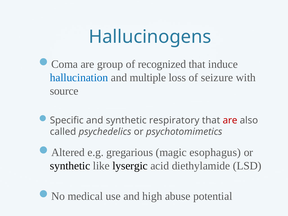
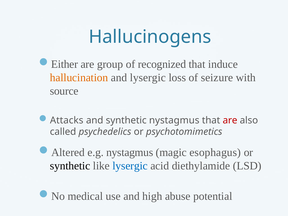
Coma: Coma -> Either
hallucination colour: blue -> orange
and multiple: multiple -> lysergic
Specific: Specific -> Attacks
synthetic respiratory: respiratory -> nystagmus
e.g gregarious: gregarious -> nystagmus
lysergic at (130, 166) colour: black -> blue
